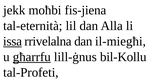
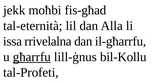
fis-jiena: fis-jiena -> fis-għad
issa underline: present -> none
il-miegħi: il-miegħi -> il-għarrfu
